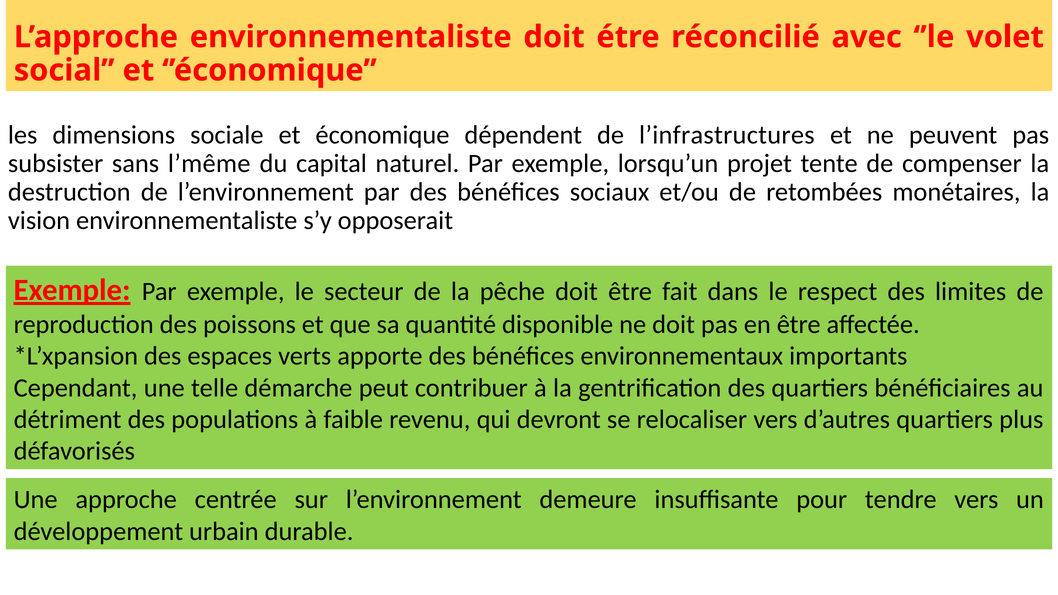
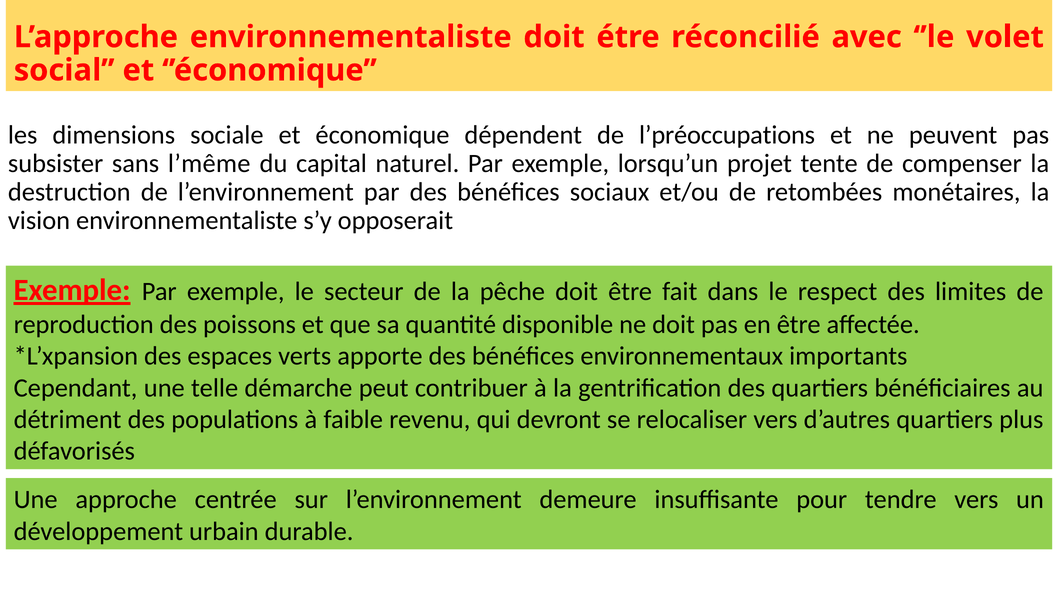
l’infrastructures: l’infrastructures -> l’préoccupations
